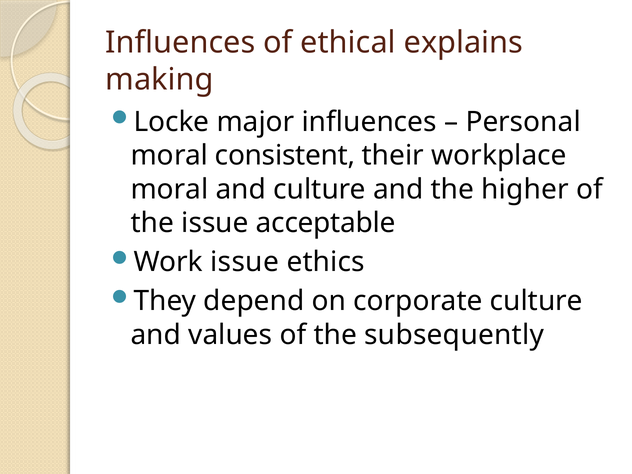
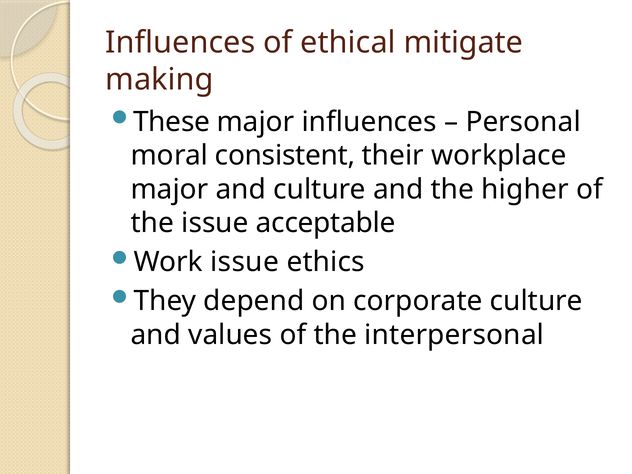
explains: explains -> mitigate
Locke: Locke -> These
moral at (170, 189): moral -> major
subsequently: subsequently -> interpersonal
